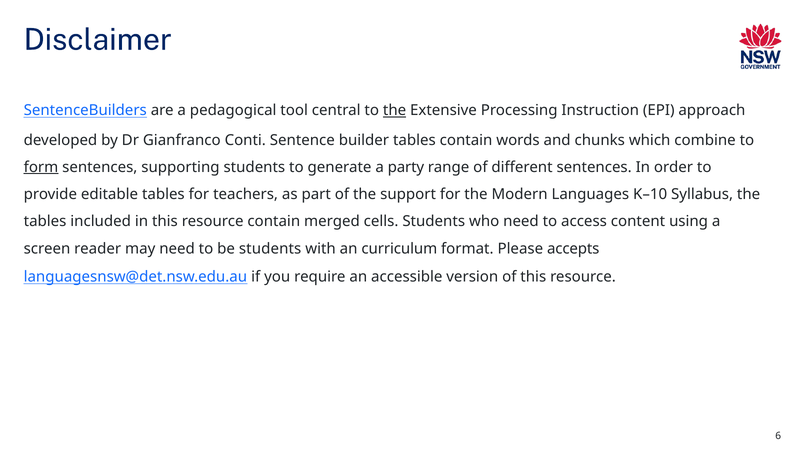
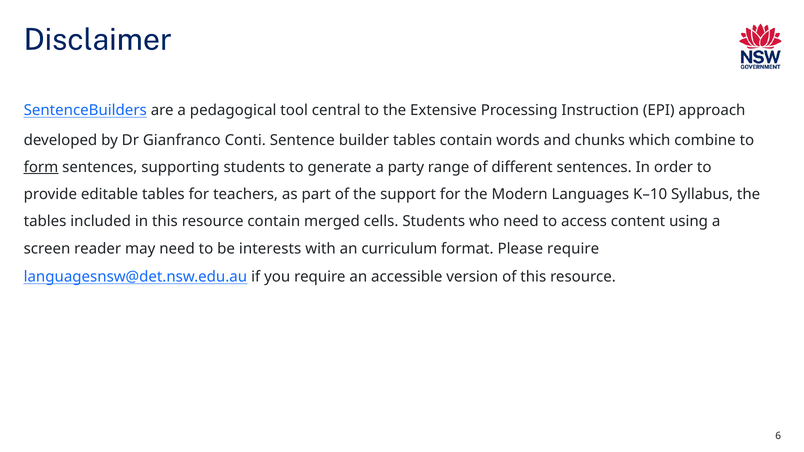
the at (395, 111) underline: present -> none
be students: students -> interests
Please accepts: accepts -> require
